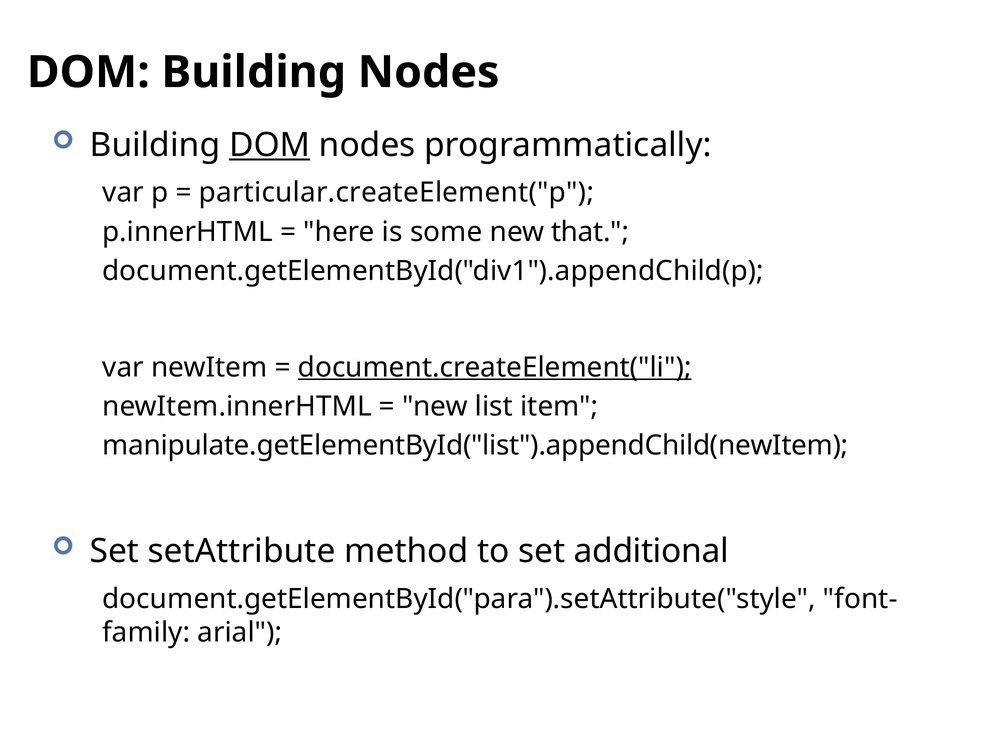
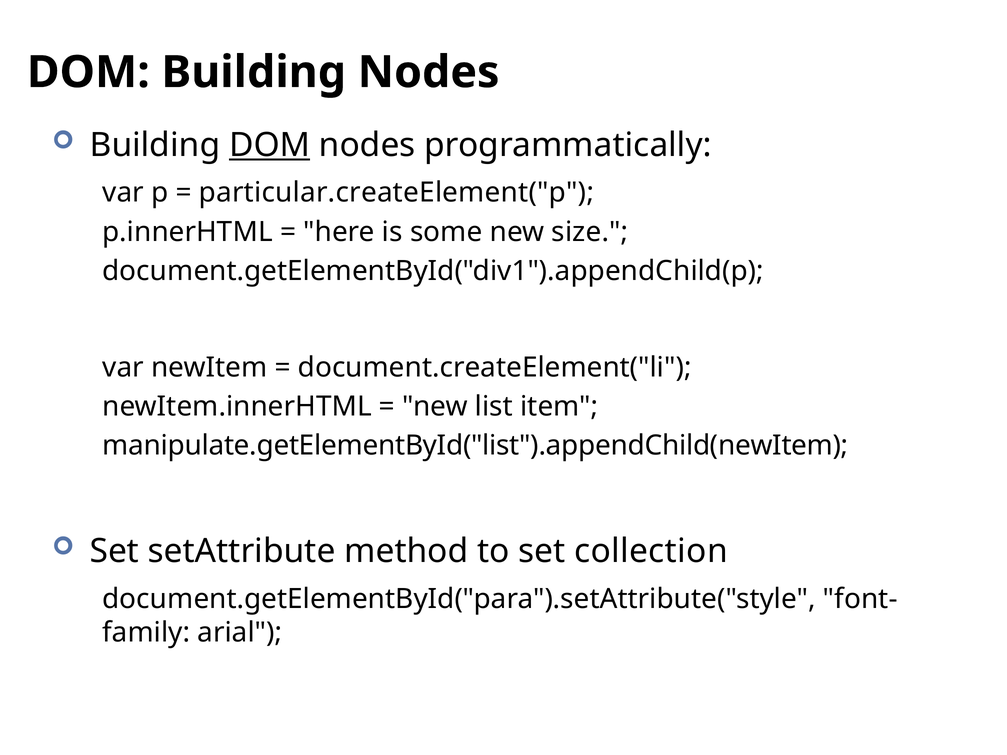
that: that -> size
document.createElement("li underline: present -> none
additional: additional -> collection
